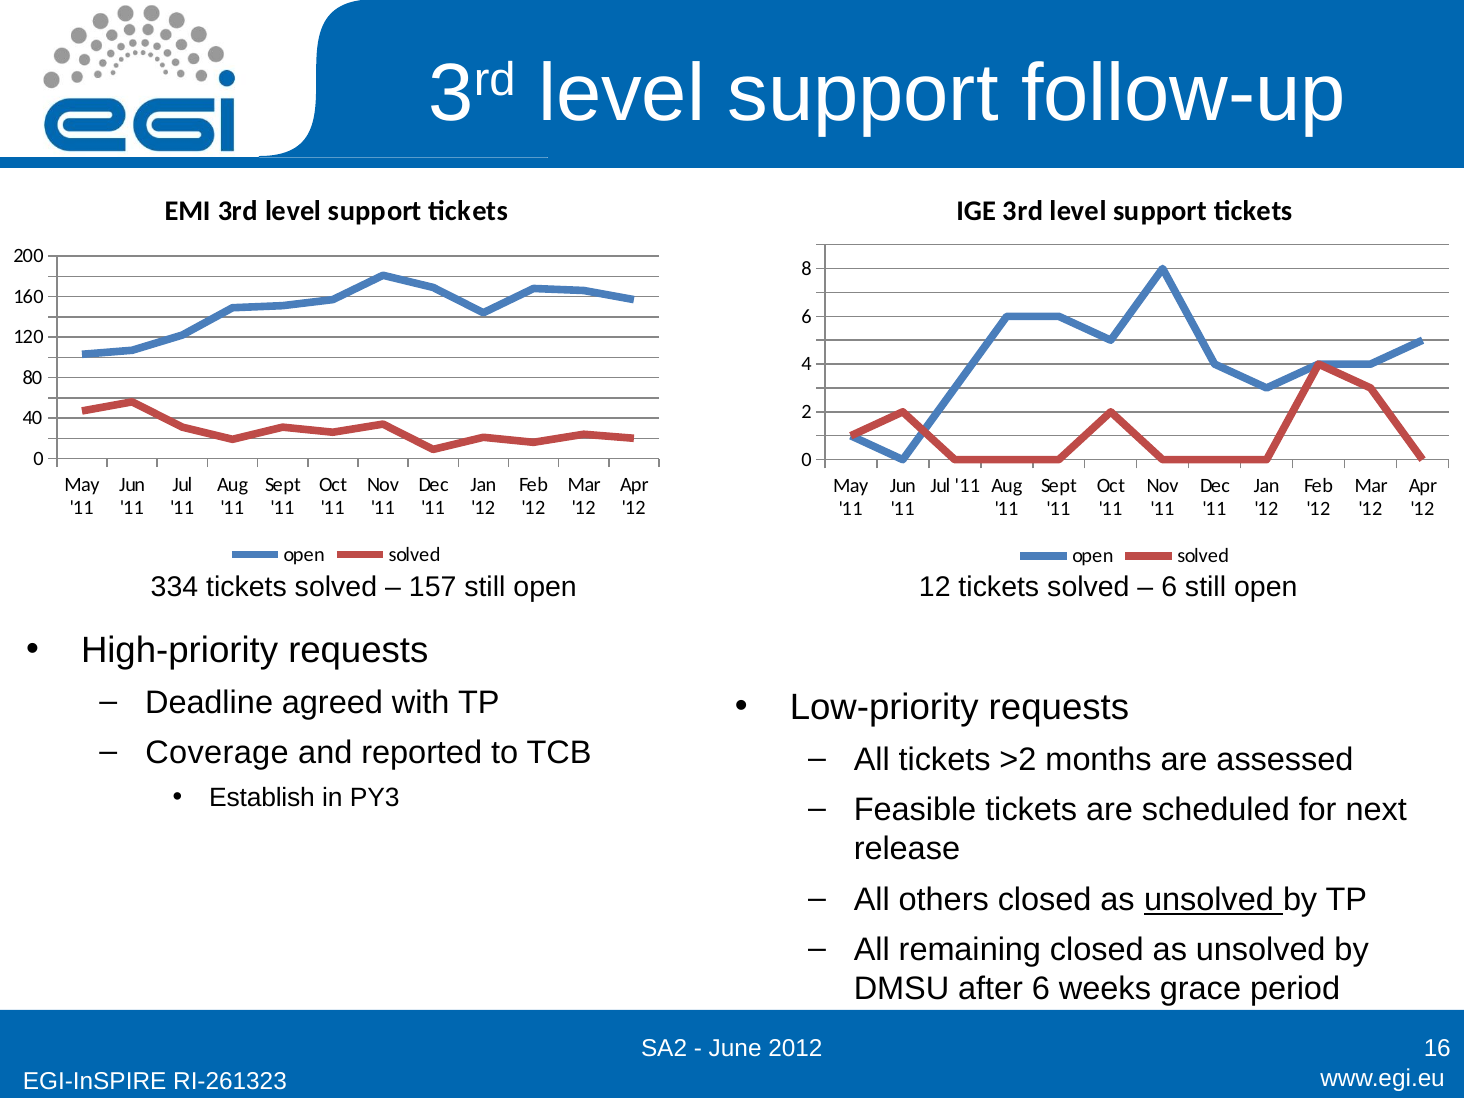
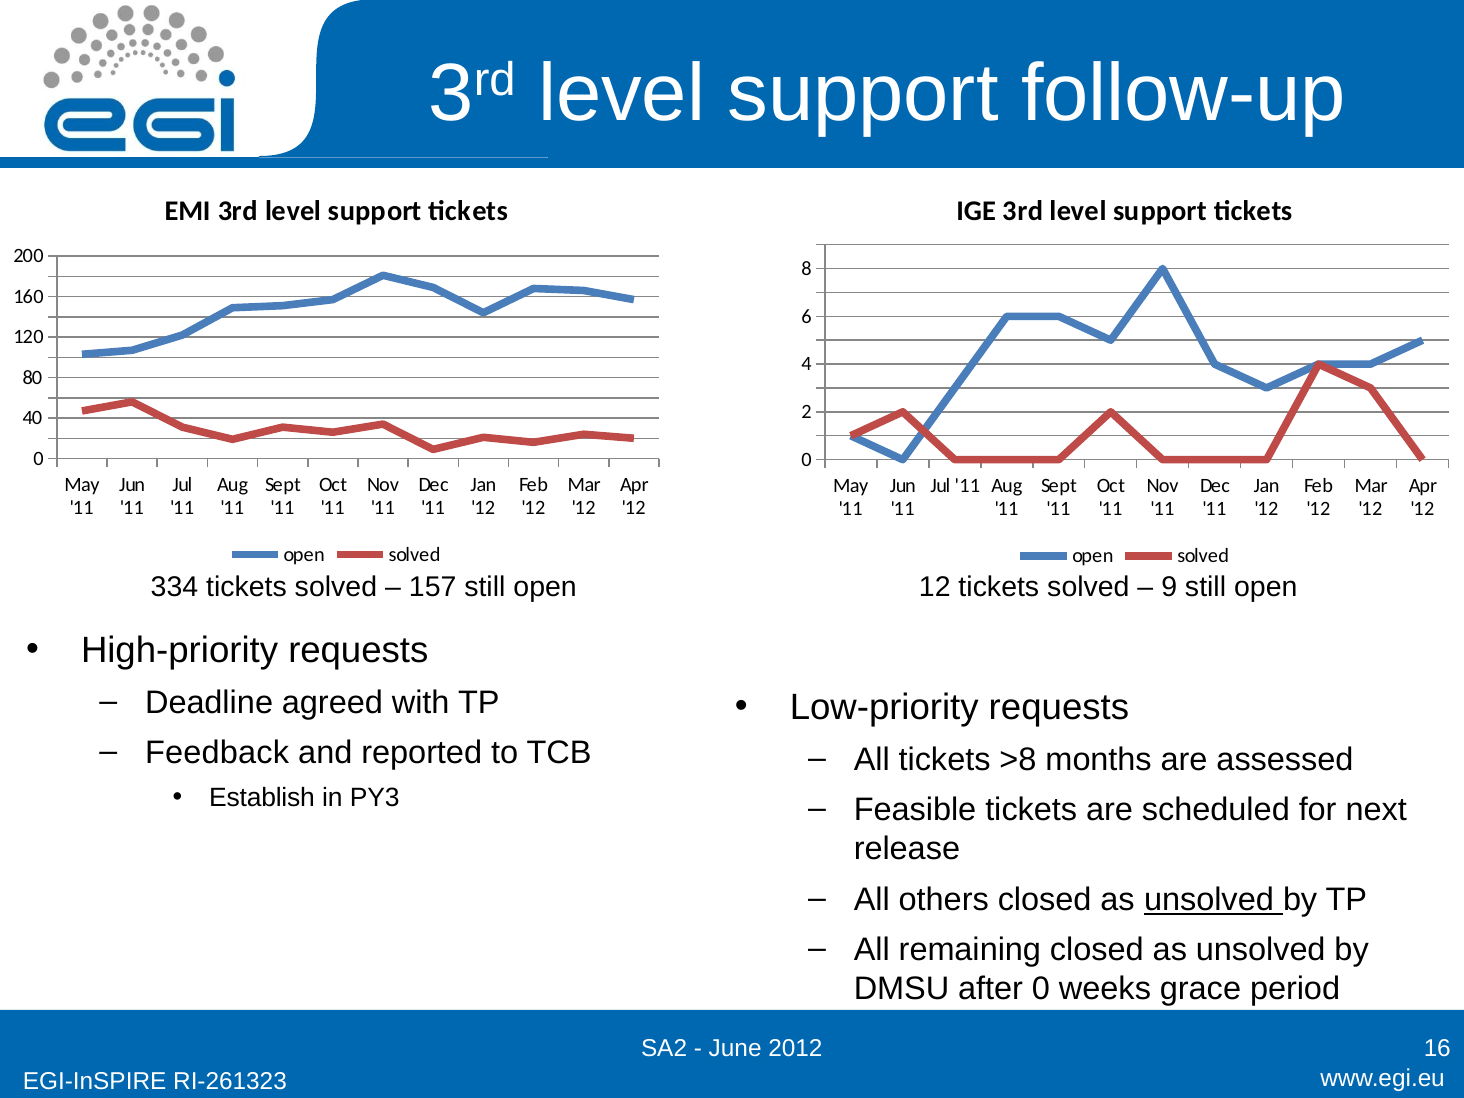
6 at (1169, 587): 6 -> 9
Coverage: Coverage -> Feedback
>2: >2 -> >8
after 6: 6 -> 0
